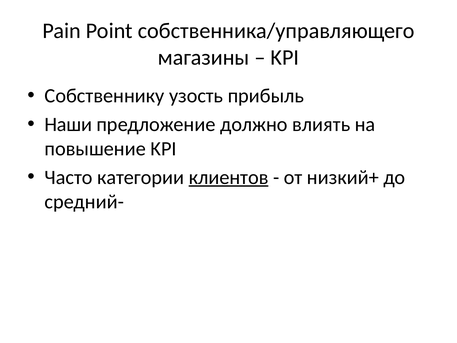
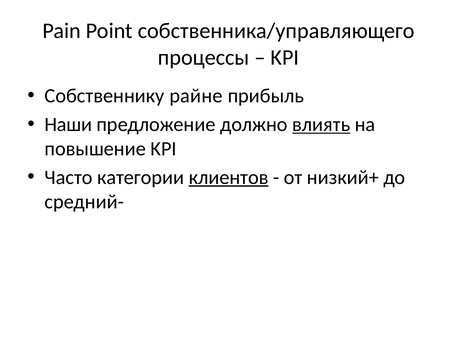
магазины: магазины -> процессы
узость: узость -> райне
влиять underline: none -> present
